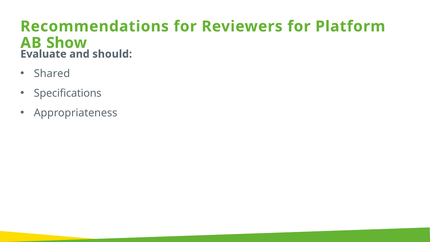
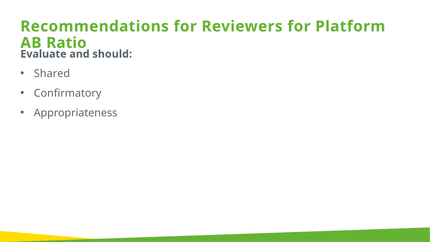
Show: Show -> Ratio
Specifications: Specifications -> Confirmatory
